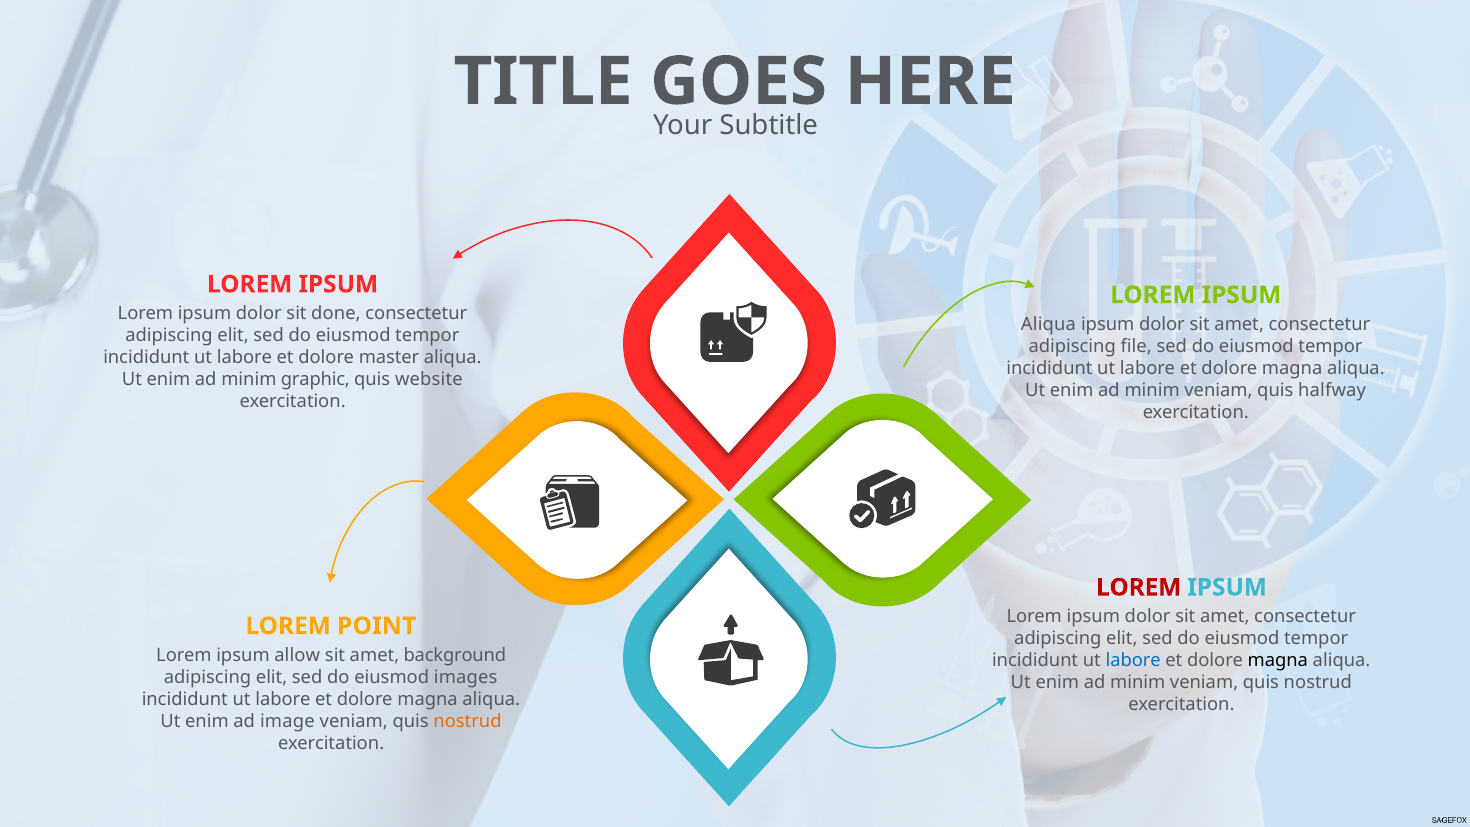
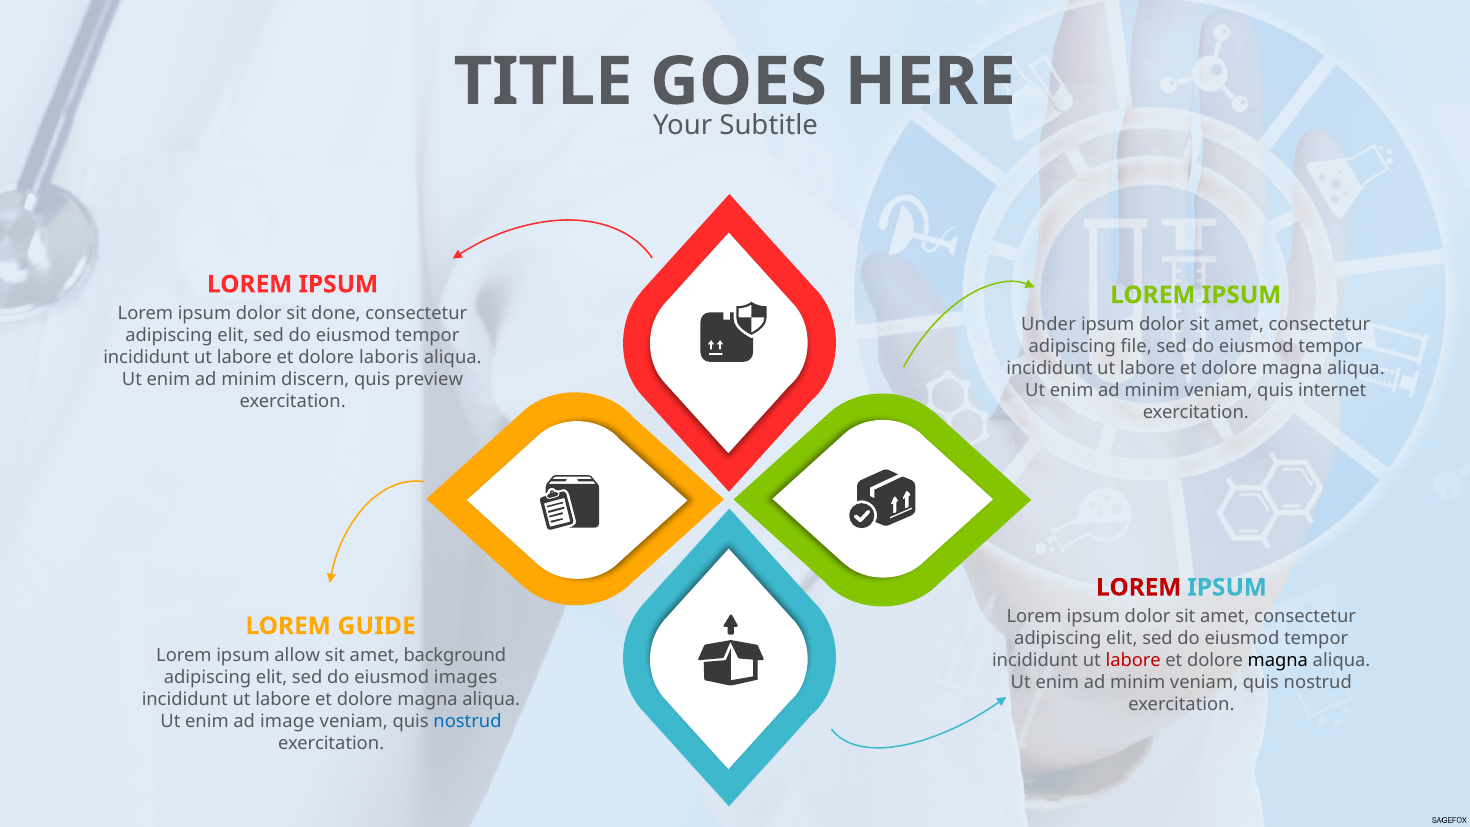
Aliqua at (1048, 324): Aliqua -> Under
master: master -> laboris
graphic: graphic -> discern
website: website -> preview
halfway: halfway -> internet
POINT: POINT -> GUIDE
labore at (1133, 660) colour: blue -> red
nostrud at (467, 721) colour: orange -> blue
